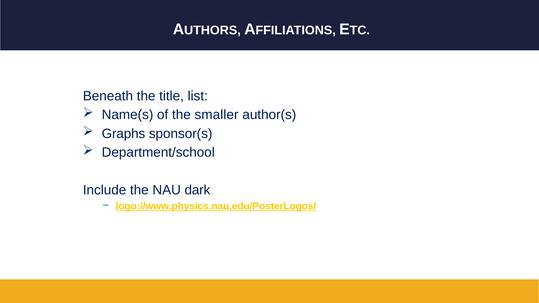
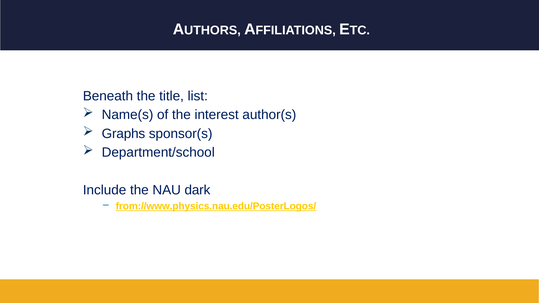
smaller: smaller -> interest
logo://www.physics.nau.edu/PosterLogos/: logo://www.physics.nau.edu/PosterLogos/ -> from://www.physics.nau.edu/PosterLogos/
